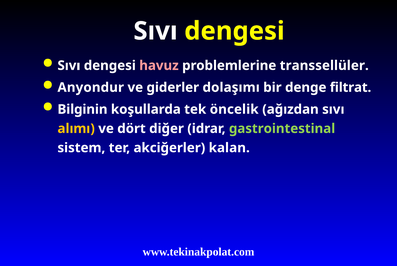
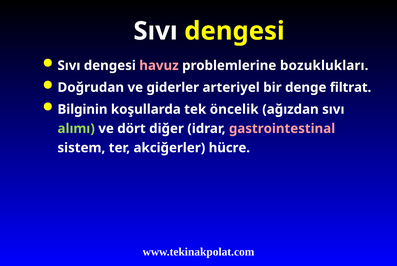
transsellüler: transsellüler -> bozuklukları
Anyondur: Anyondur -> Doğrudan
dolaşımı: dolaşımı -> arteriyel
alımı colour: yellow -> light green
gastrointestinal colour: light green -> pink
kalan: kalan -> hücre
